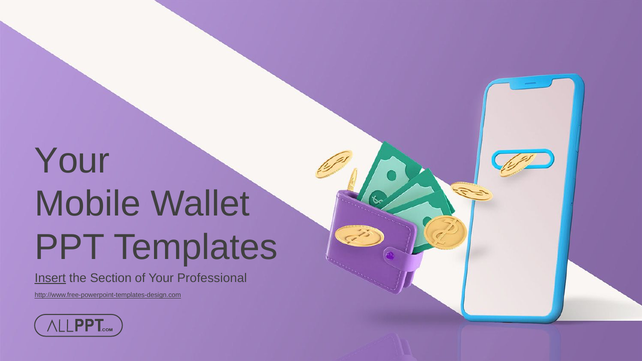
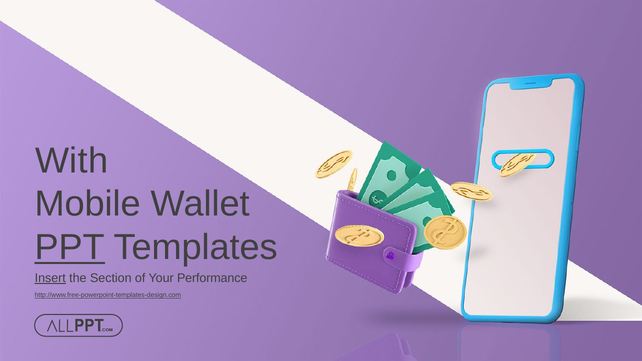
Your at (72, 161): Your -> With
PPT underline: none -> present
Professional: Professional -> Performance
